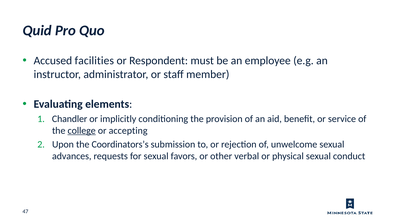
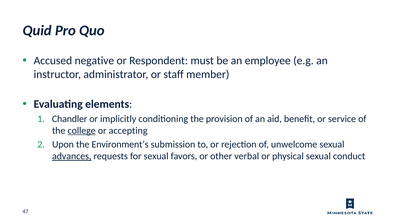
facilities: facilities -> negative
Coordinators’s: Coordinators’s -> Environment’s
advances underline: none -> present
